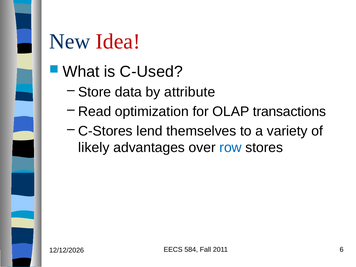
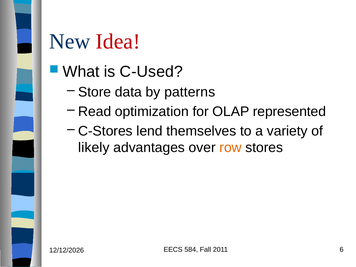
attribute: attribute -> patterns
transactions: transactions -> represented
row colour: blue -> orange
